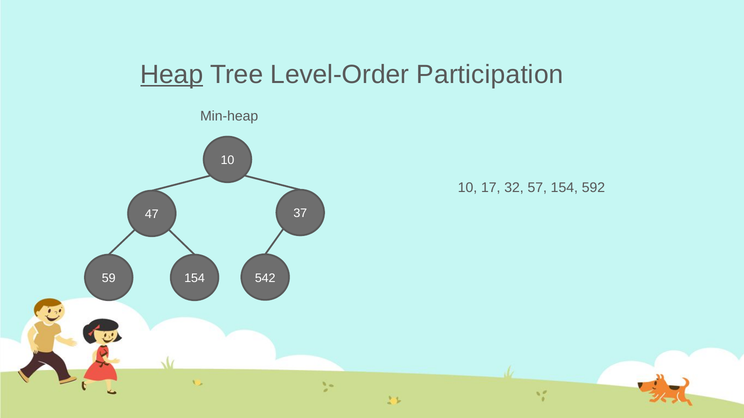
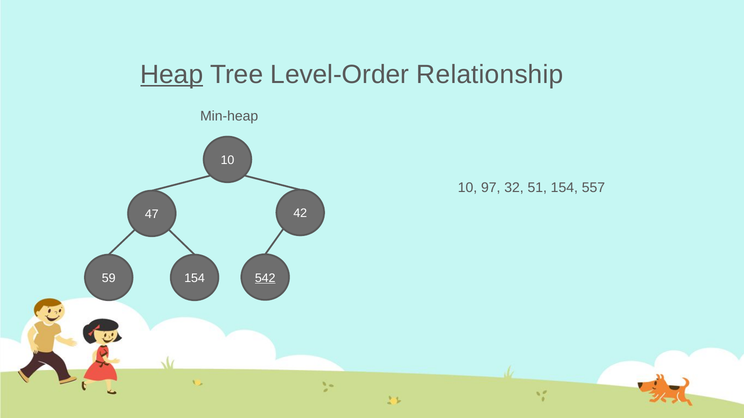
Participation: Participation -> Relationship
17: 17 -> 97
57: 57 -> 51
592: 592 -> 557
37: 37 -> 42
542 underline: none -> present
